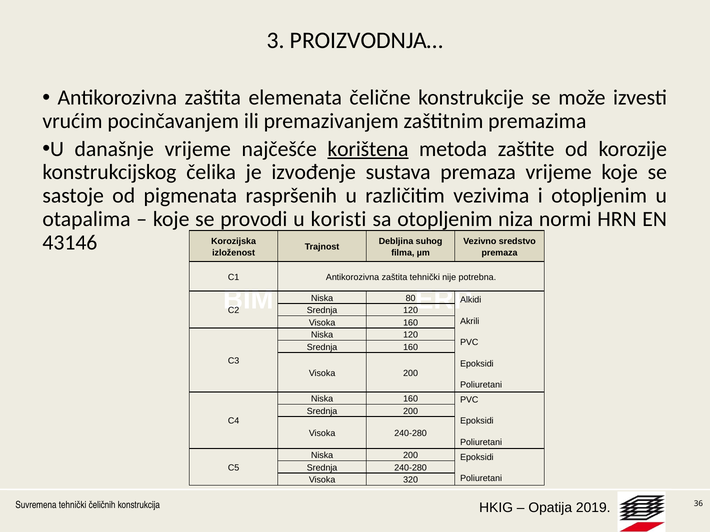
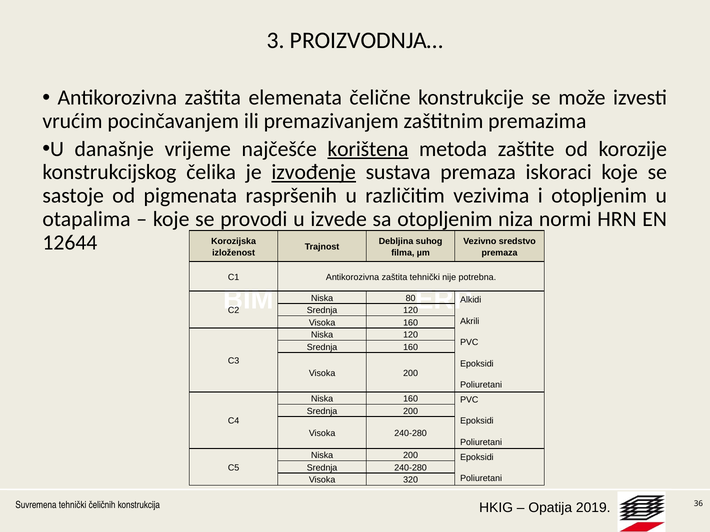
izvođenje underline: none -> present
premaza vrijeme: vrijeme -> iskoraci
koristi: koristi -> izvede
43146: 43146 -> 12644
